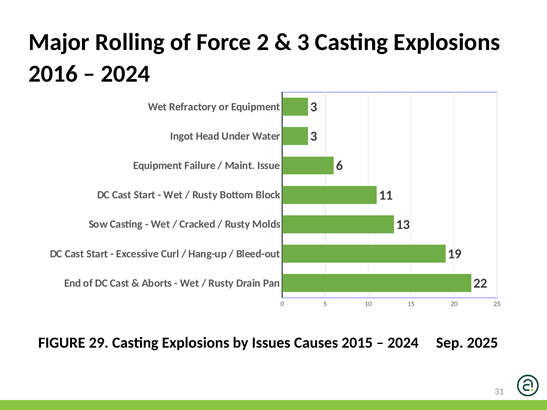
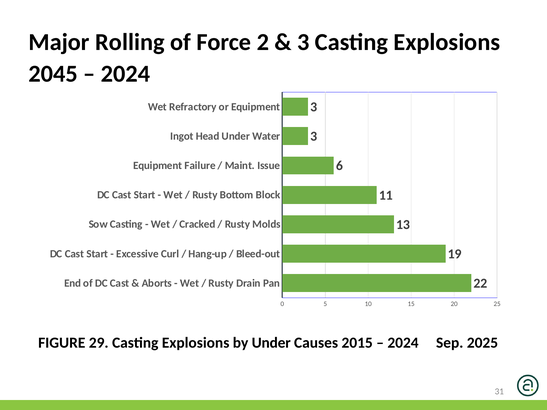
2016: 2016 -> 2045
by Issues: Issues -> Under
